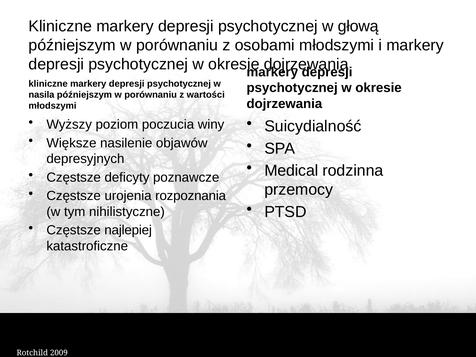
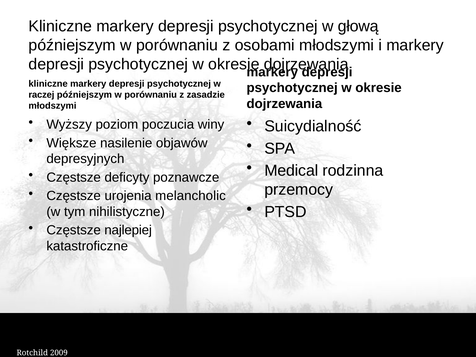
nasila: nasila -> raczej
wartości: wartości -> zasadzie
rozpoznania: rozpoznania -> melancholic
